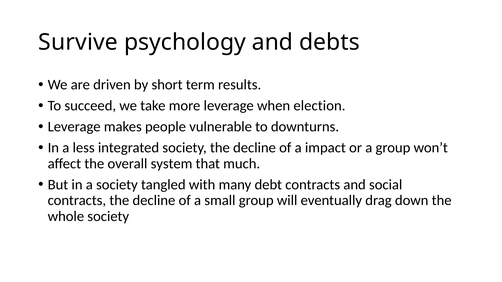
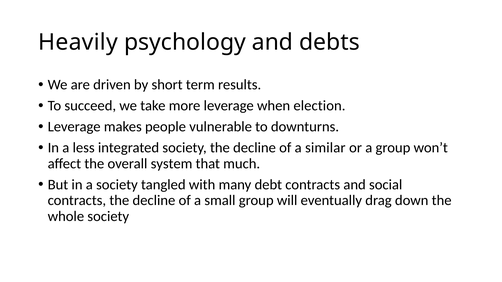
Survive: Survive -> Heavily
impact: impact -> similar
